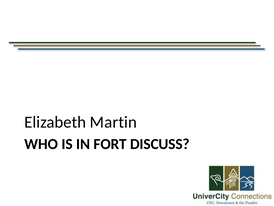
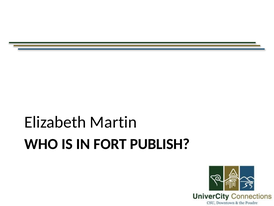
DISCUSS: DISCUSS -> PUBLISH
